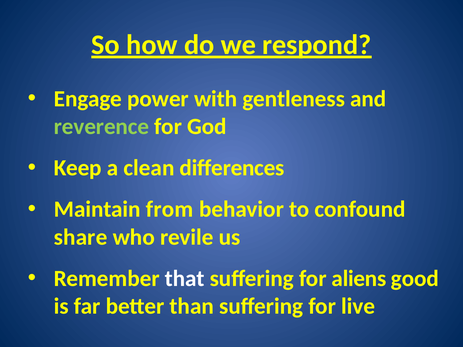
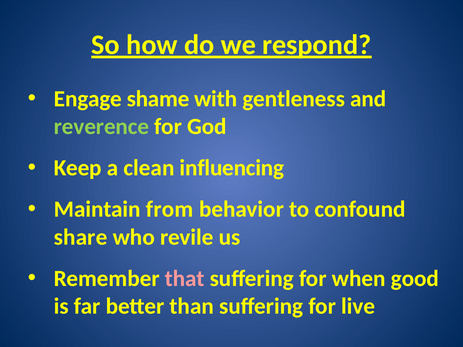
power: power -> shame
differences: differences -> influencing
that colour: white -> pink
aliens: aliens -> when
